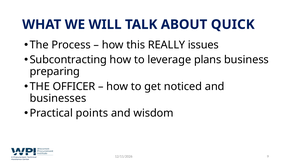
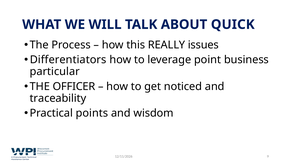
Subcontracting: Subcontracting -> Differentiators
plans: plans -> point
preparing: preparing -> particular
businesses: businesses -> traceability
